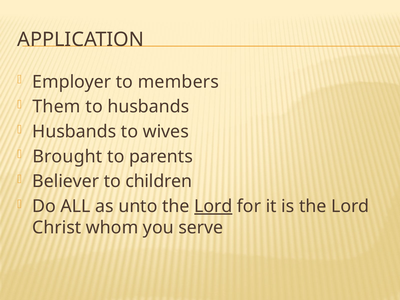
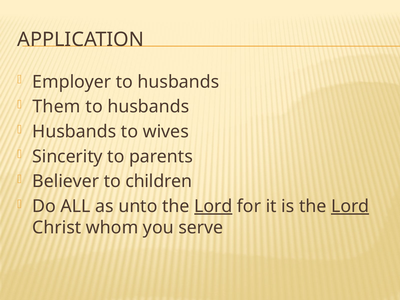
Employer to members: members -> husbands
Brought: Brought -> Sincerity
Lord at (350, 206) underline: none -> present
